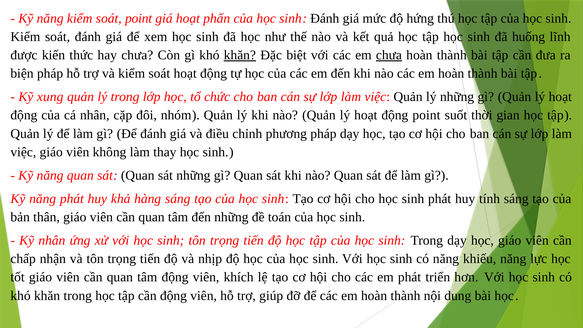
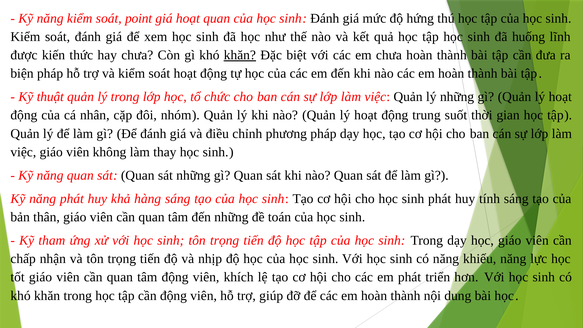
hoạt phấn: phấn -> quan
chưa at (389, 55) underline: present -> none
xung: xung -> thuật
động point: point -> trung
Kỹ nhân: nhân -> tham
